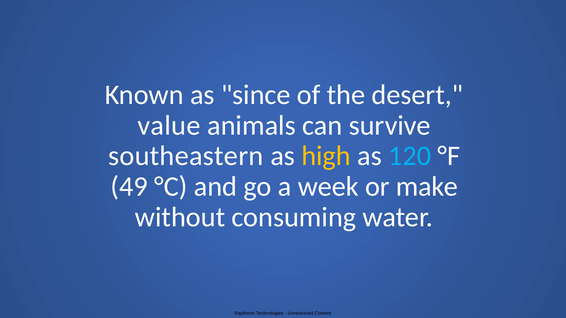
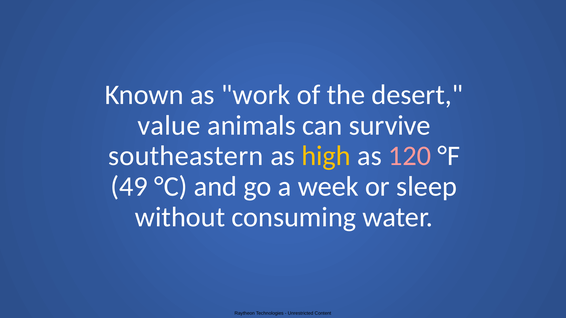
since: since -> work
120 colour: light blue -> pink
make: make -> sleep
